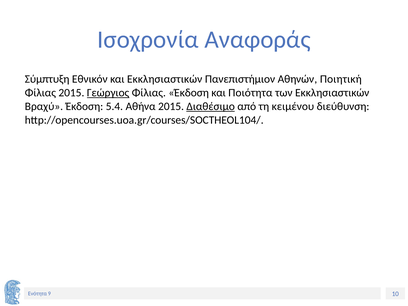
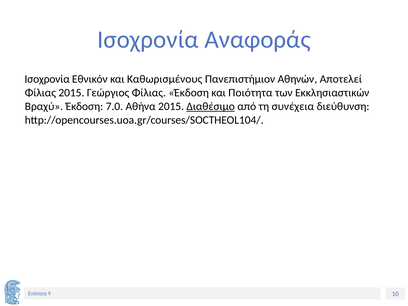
Σύμπτυξη at (47, 79): Σύμπτυξη -> Ισοχρονία
και Εκκλησιαστικών: Εκκλησιαστικών -> Καθωρισμένους
Ποιητική: Ποιητική -> Αποτελεί
Γεώργιος underline: present -> none
5.4: 5.4 -> 7.0
κειμένου: κειμένου -> συνέχεια
